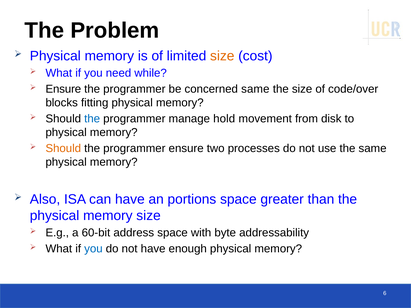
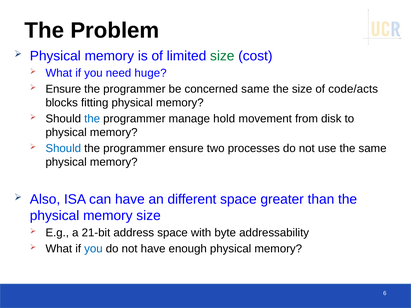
size at (222, 56) colour: orange -> green
while: while -> huge
code/over: code/over -> code/acts
Should at (63, 149) colour: orange -> blue
portions: portions -> different
60-bit: 60-bit -> 21-bit
